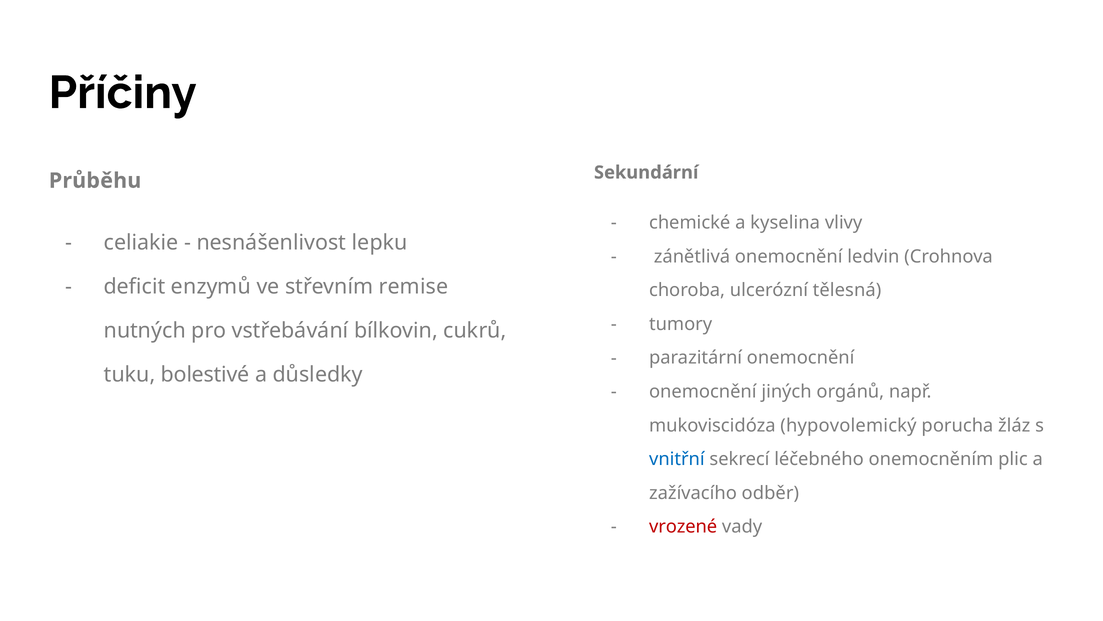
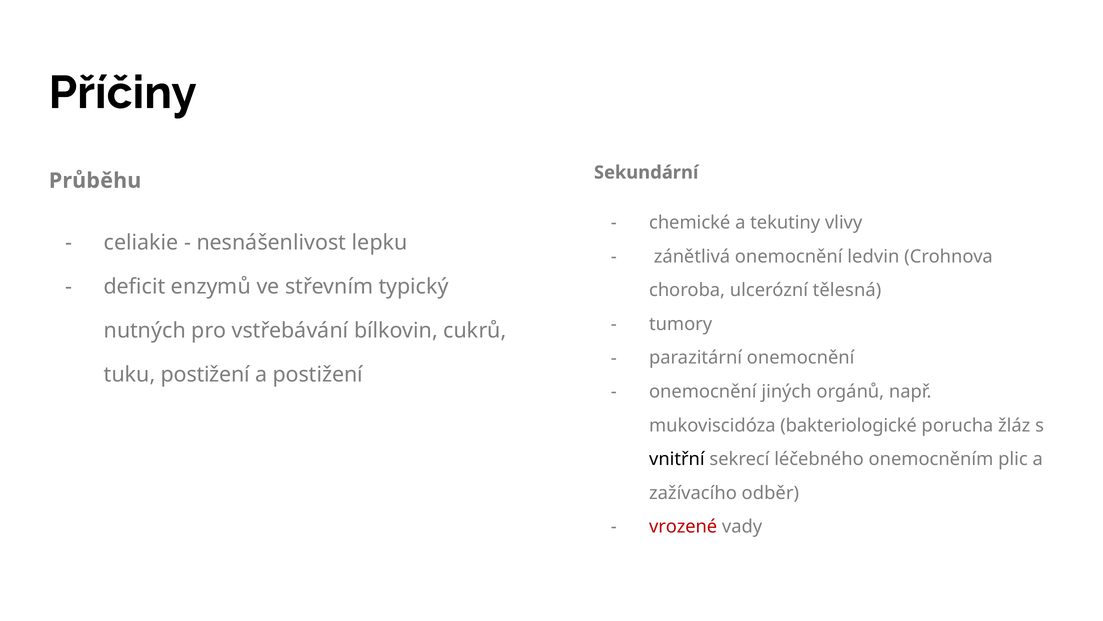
kyselina: kyselina -> tekutiny
remise: remise -> typický
tuku bolestivé: bolestivé -> postižení
a důsledky: důsledky -> postižení
hypovolemický: hypovolemický -> bakteriologické
vnitřní colour: blue -> black
